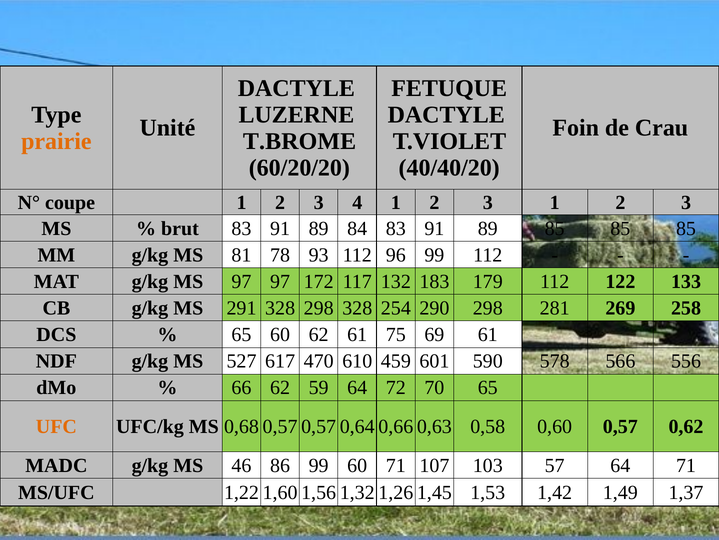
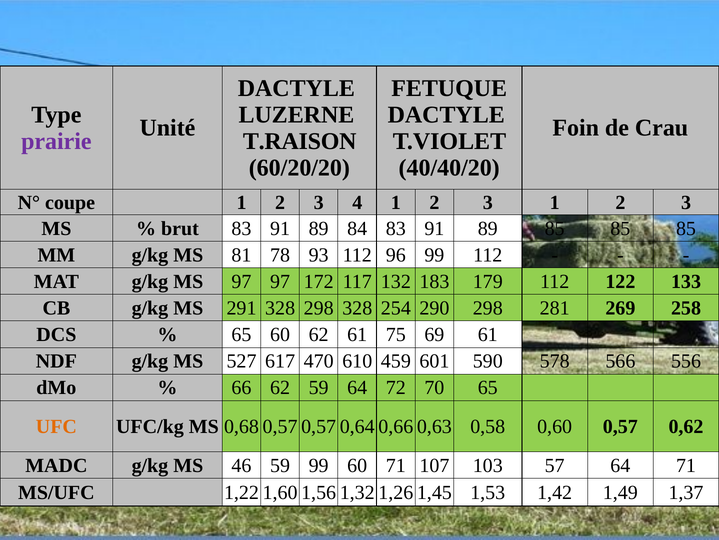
prairie colour: orange -> purple
T.BROME: T.BROME -> T.RAISON
46 86: 86 -> 59
